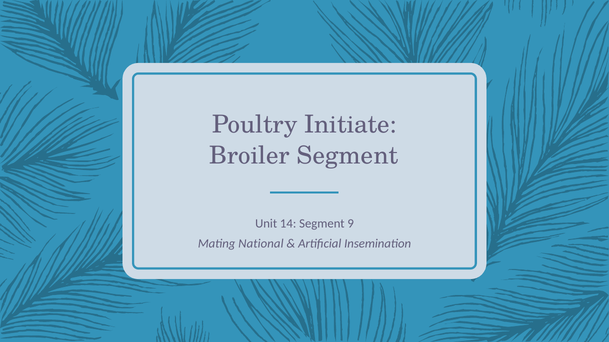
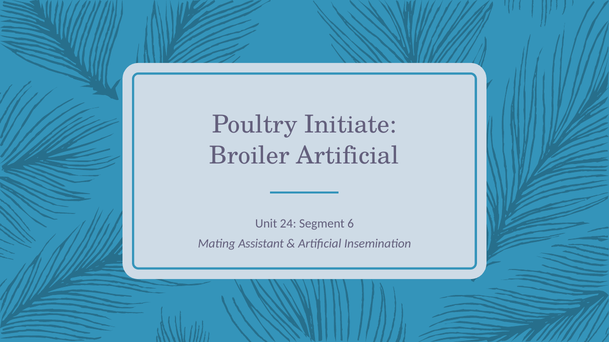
Broiler Segment: Segment -> Artificial
14: 14 -> 24
9: 9 -> 6
National: National -> Assistant
